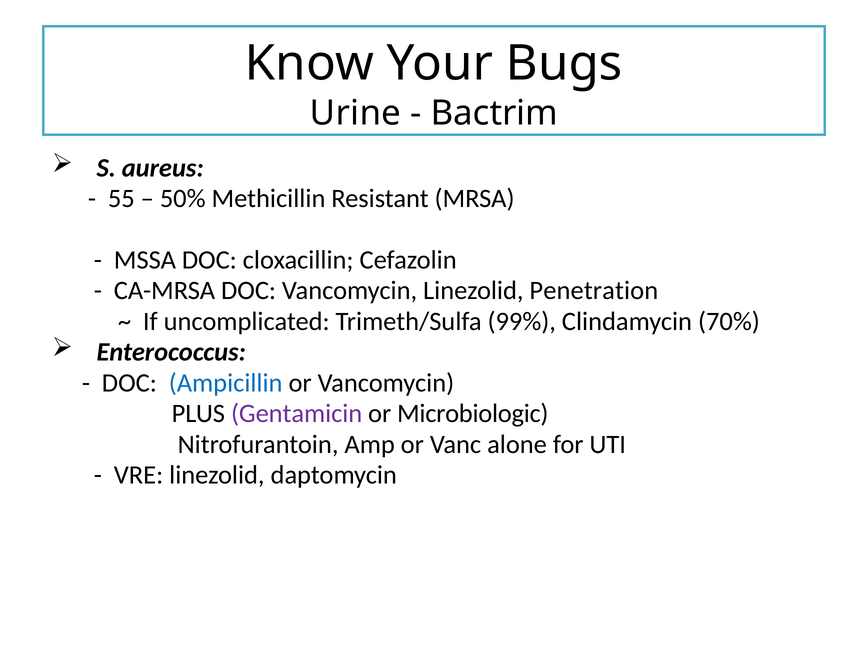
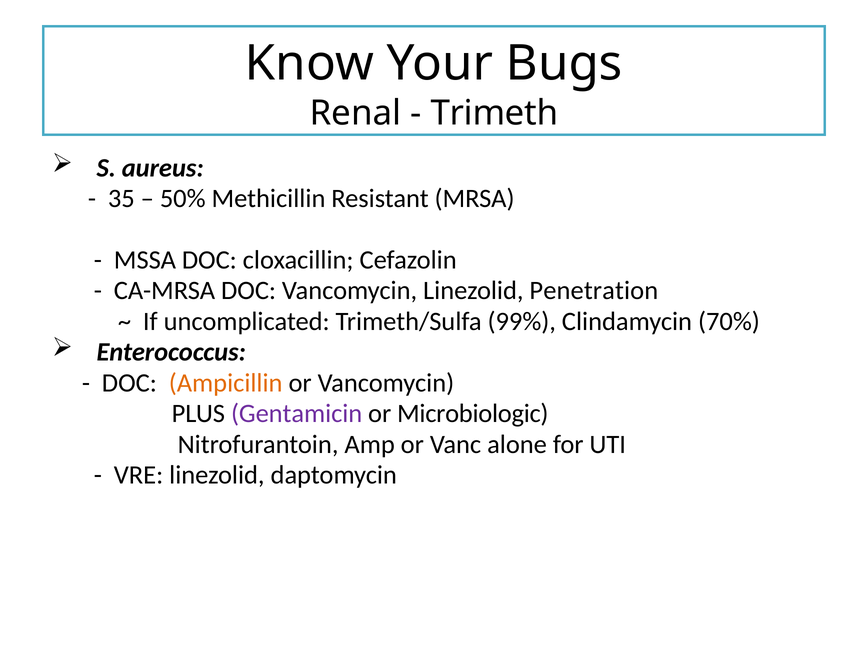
Urine: Urine -> Renal
Bactrim: Bactrim -> Trimeth
55: 55 -> 35
Ampicillin colour: blue -> orange
